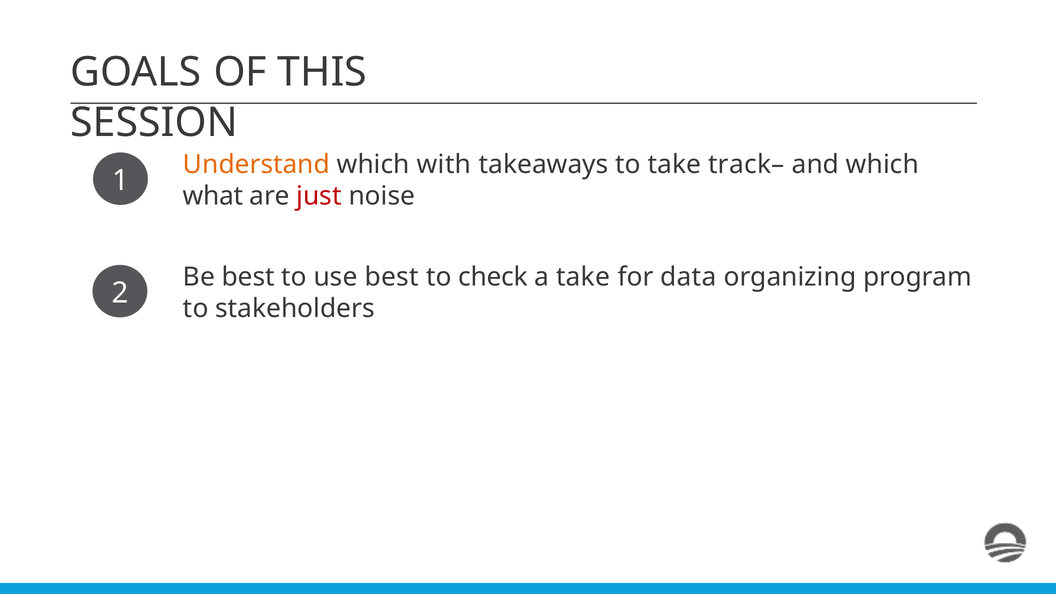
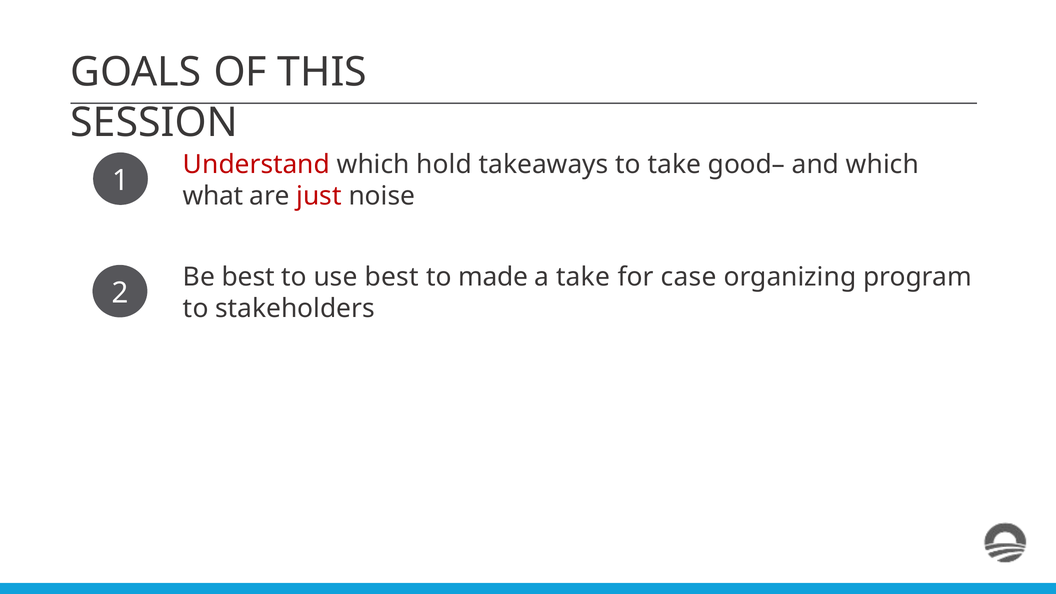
Understand colour: orange -> red
with: with -> hold
track–: track– -> good–
check: check -> made
data: data -> case
